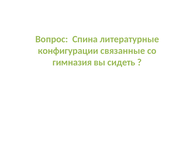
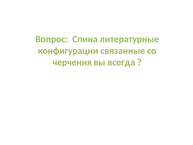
гимназия: гимназия -> черчения
сидеть: сидеть -> всегда
